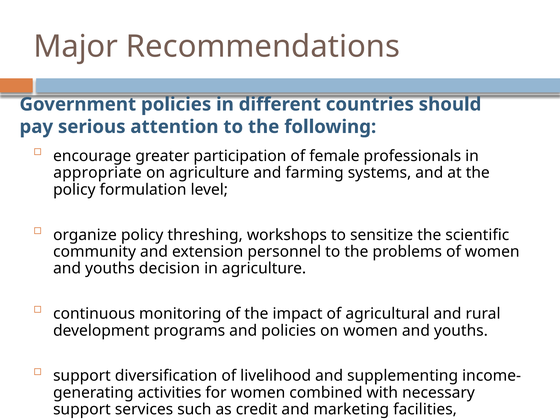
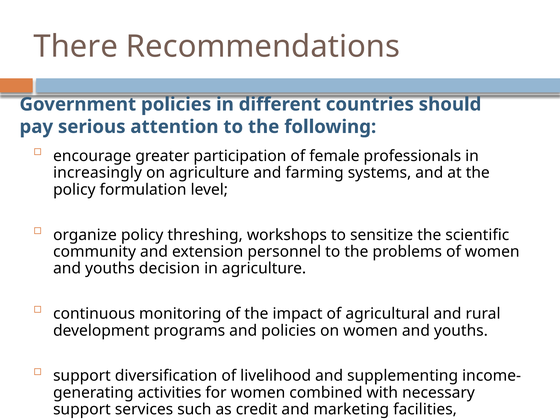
Major: Major -> There
appropriate: appropriate -> increasingly
